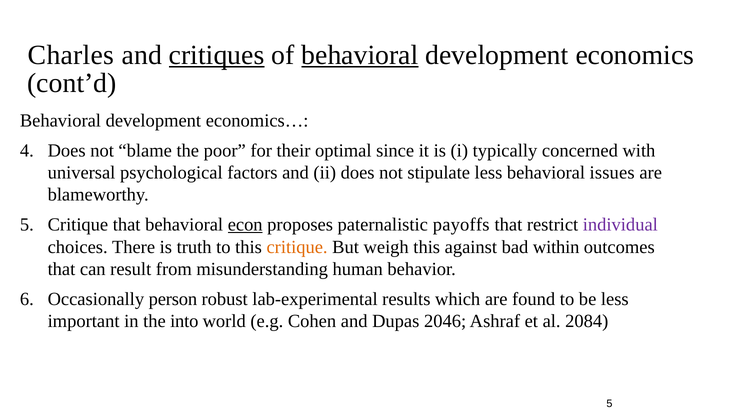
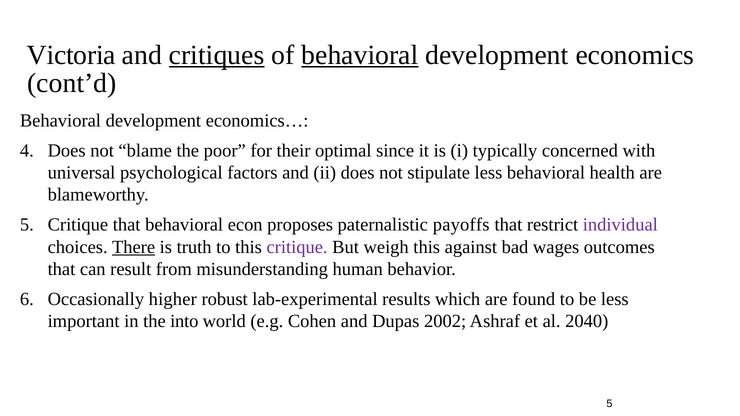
Charles: Charles -> Victoria
issues: issues -> health
econ underline: present -> none
There underline: none -> present
critique at (297, 247) colour: orange -> purple
within: within -> wages
person: person -> higher
2046: 2046 -> 2002
2084: 2084 -> 2040
